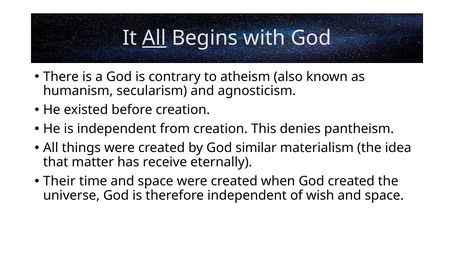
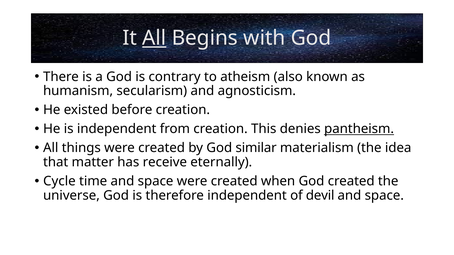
pantheism underline: none -> present
Their: Their -> Cycle
wish: wish -> devil
